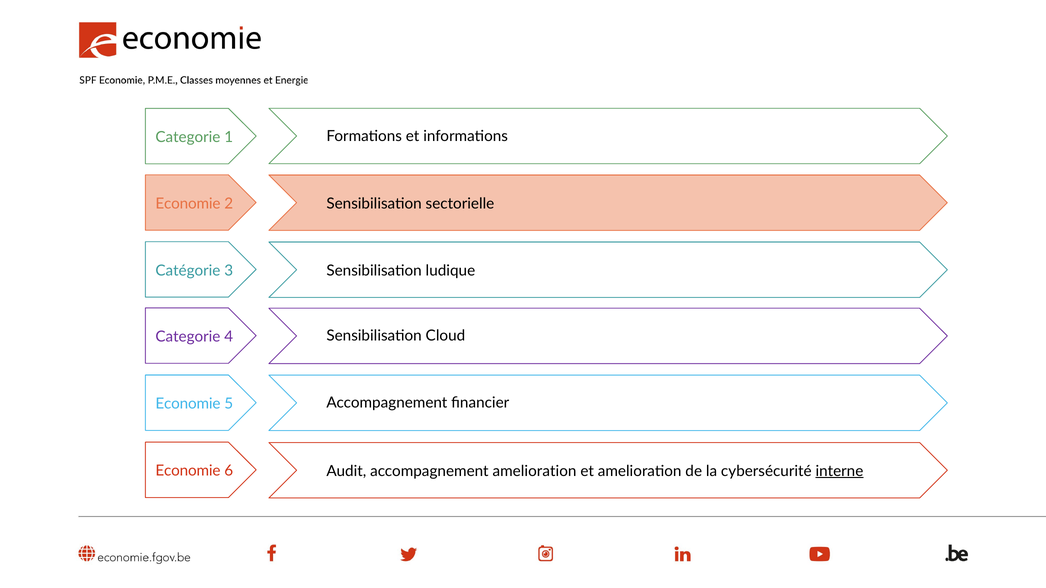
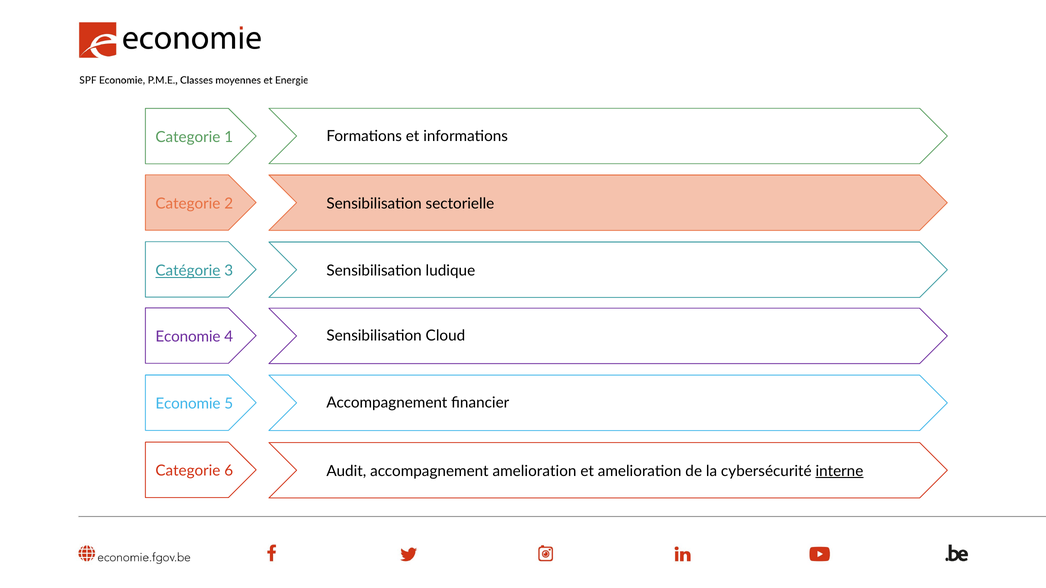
Economie at (188, 204): Economie -> Categorie
Catégorie underline: none -> present
Categorie at (188, 337): Categorie -> Economie
Economie at (188, 471): Economie -> Categorie
